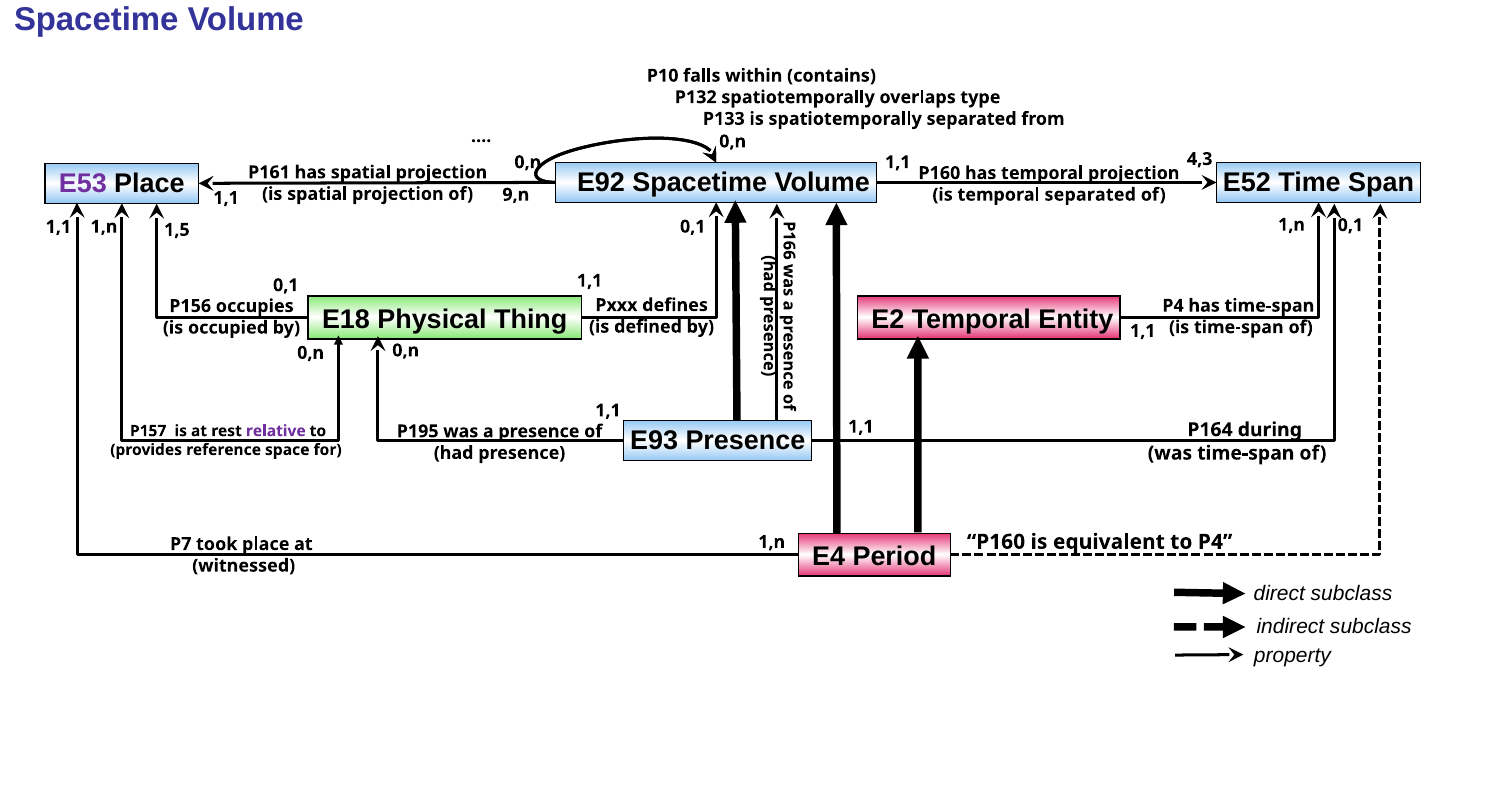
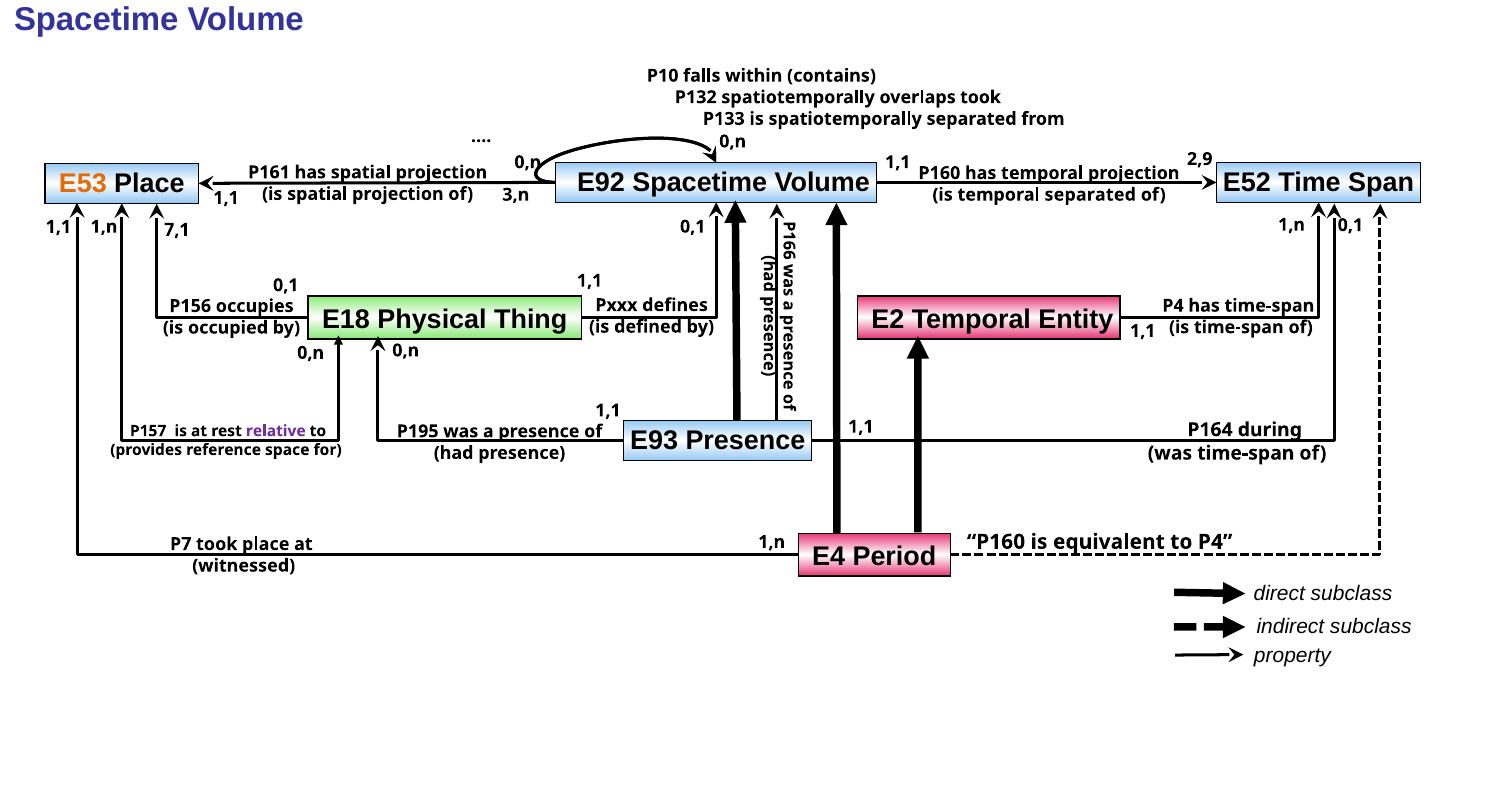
overlaps type: type -> took
4,3: 4,3 -> 2,9
E53 colour: purple -> orange
9,n: 9,n -> 3,n
1,5: 1,5 -> 7,1
